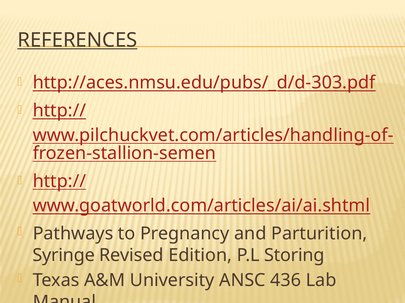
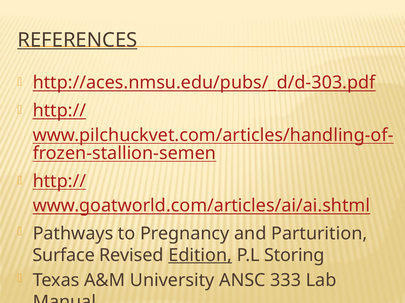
Syringe: Syringe -> Surface
Edition underline: none -> present
436: 436 -> 333
